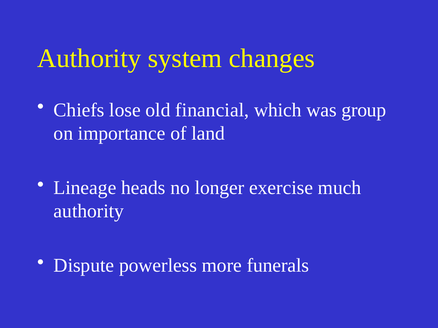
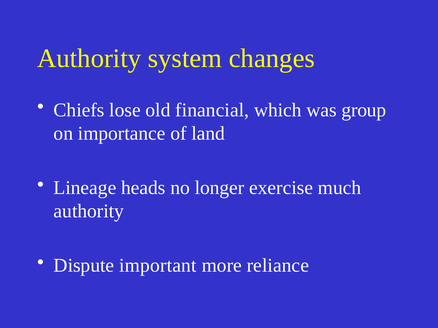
powerless: powerless -> important
funerals: funerals -> reliance
